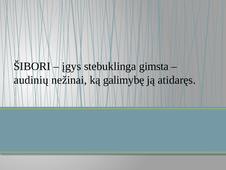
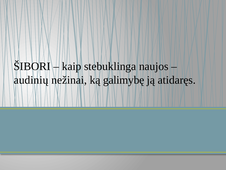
įgys: įgys -> kaip
gimsta: gimsta -> naujos
